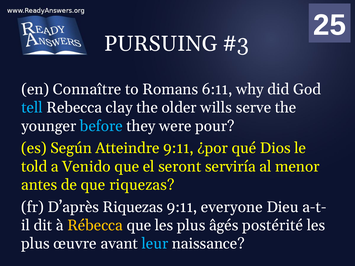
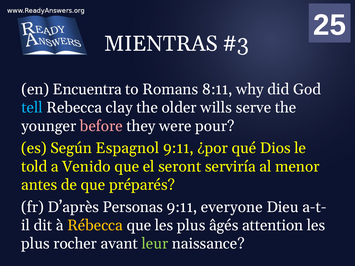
PURSUING: PURSUING -> MIENTRAS
Connaître: Connaître -> Encuentra
6:11: 6:11 -> 8:11
before colour: light blue -> pink
Atteindre: Atteindre -> Espagnol
que riquezas: riquezas -> préparés
D’après Riquezas: Riquezas -> Personas
postérité: postérité -> attention
œuvre: œuvre -> rocher
leur colour: light blue -> light green
